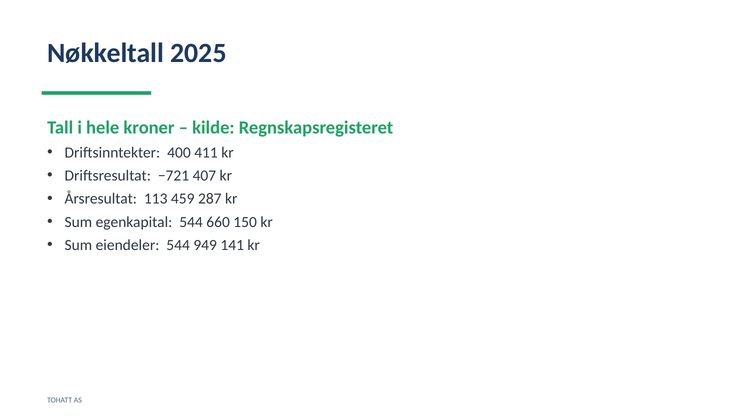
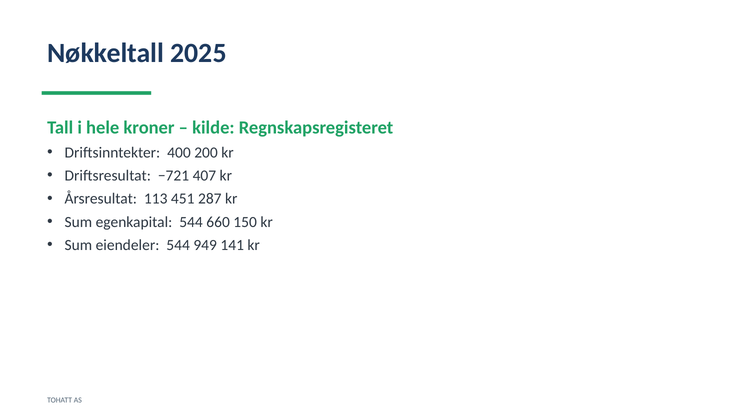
411: 411 -> 200
459: 459 -> 451
